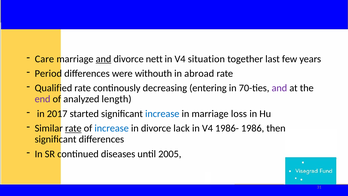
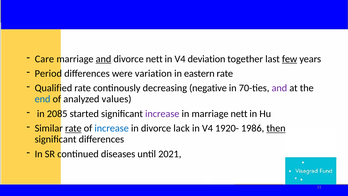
situation: situation -> deviation
few underline: none -> present
withouth: withouth -> variation
abroad: abroad -> eastern
entering: entering -> negative
end colour: purple -> blue
length: length -> values
2017: 2017 -> 2085
increase at (162, 114) colour: blue -> purple
marriage loss: loss -> nett
1986-: 1986- -> 1920-
then underline: none -> present
2005: 2005 -> 2021
